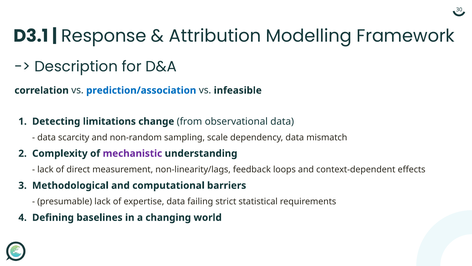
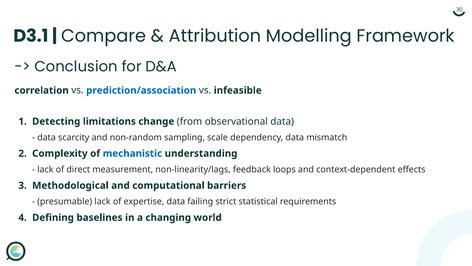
Response: Response -> Compare
Description: Description -> Conclusion
mechanistic colour: purple -> blue
